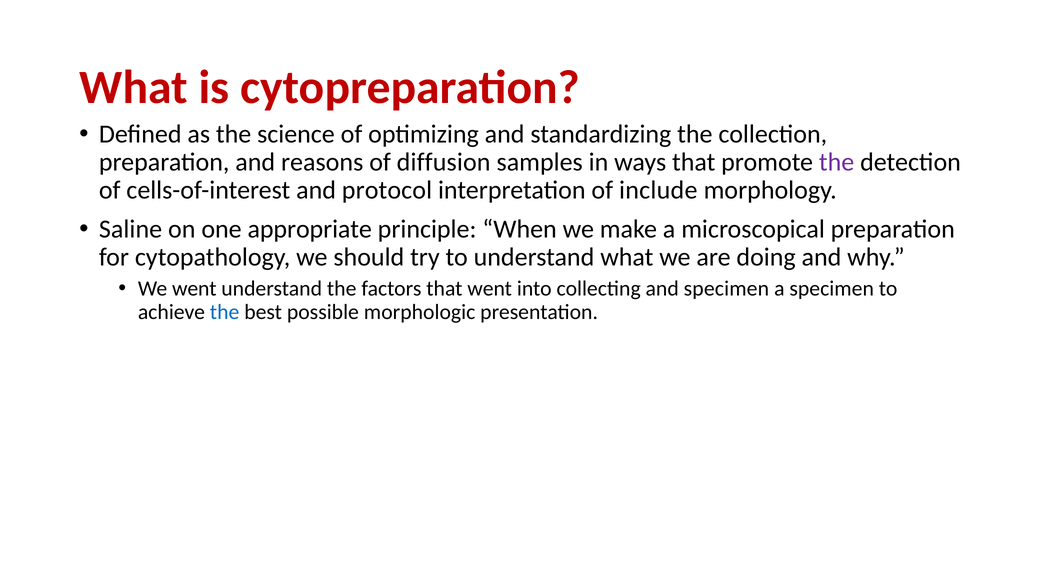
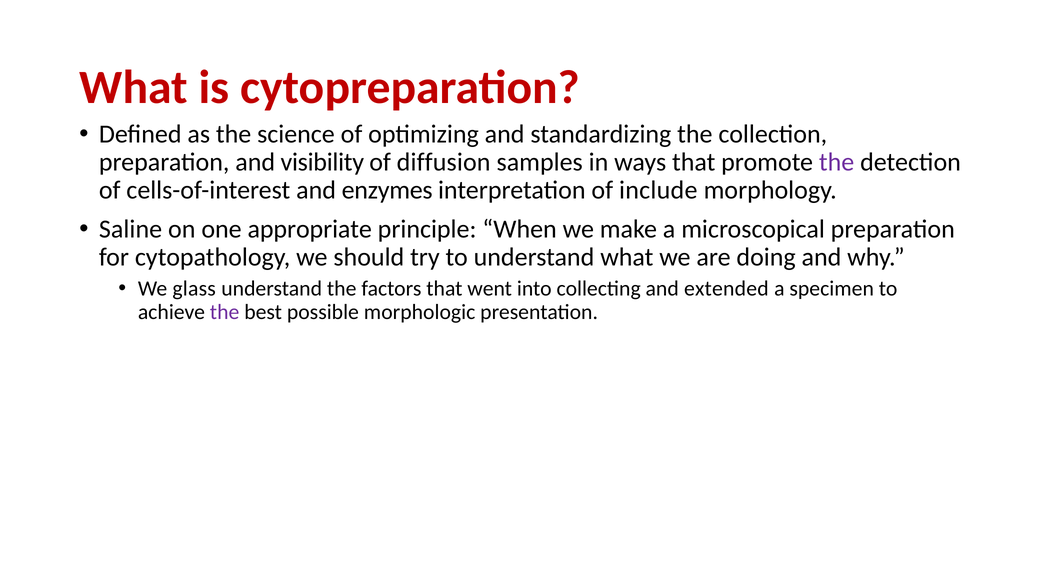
reasons: reasons -> visibility
protocol: protocol -> enzymes
We went: went -> glass
and specimen: specimen -> extended
the at (225, 312) colour: blue -> purple
